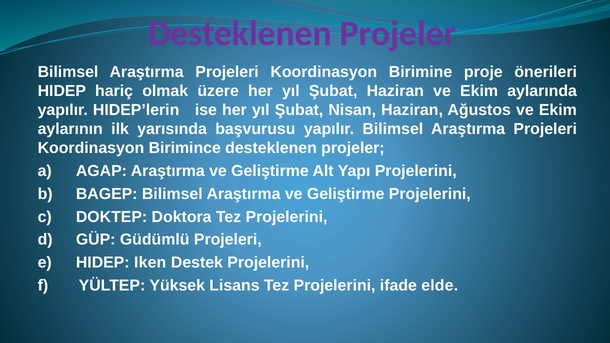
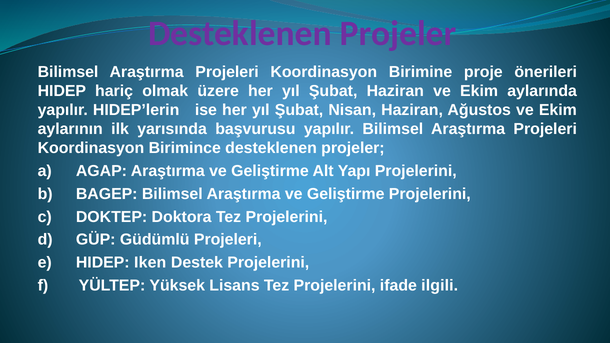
elde: elde -> ilgili
